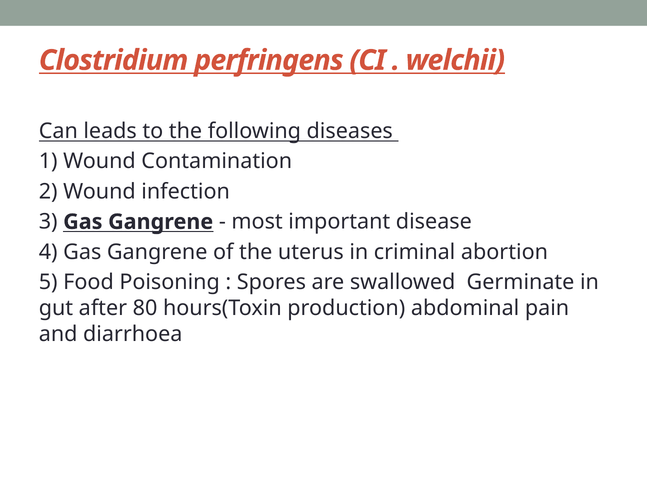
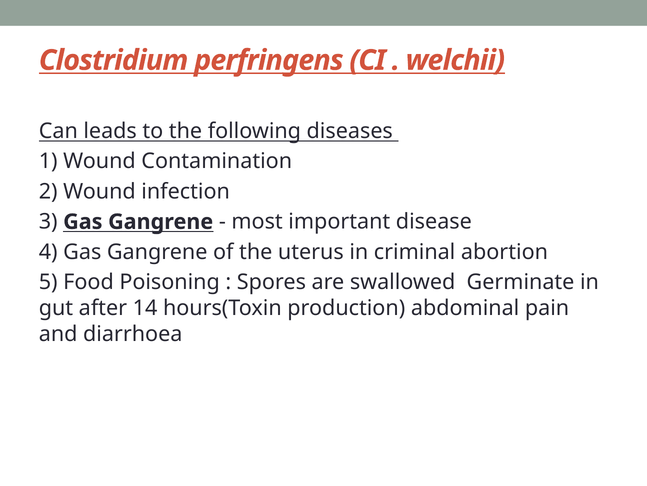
80: 80 -> 14
